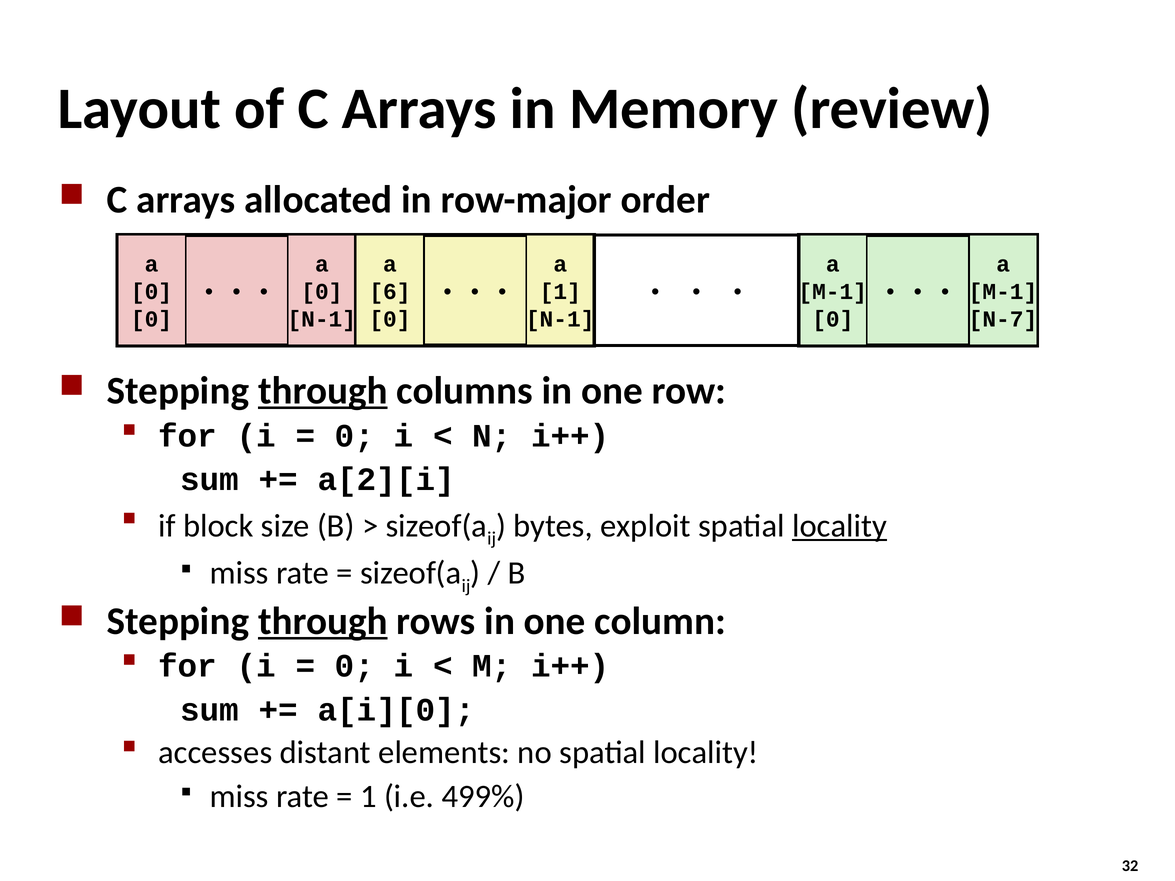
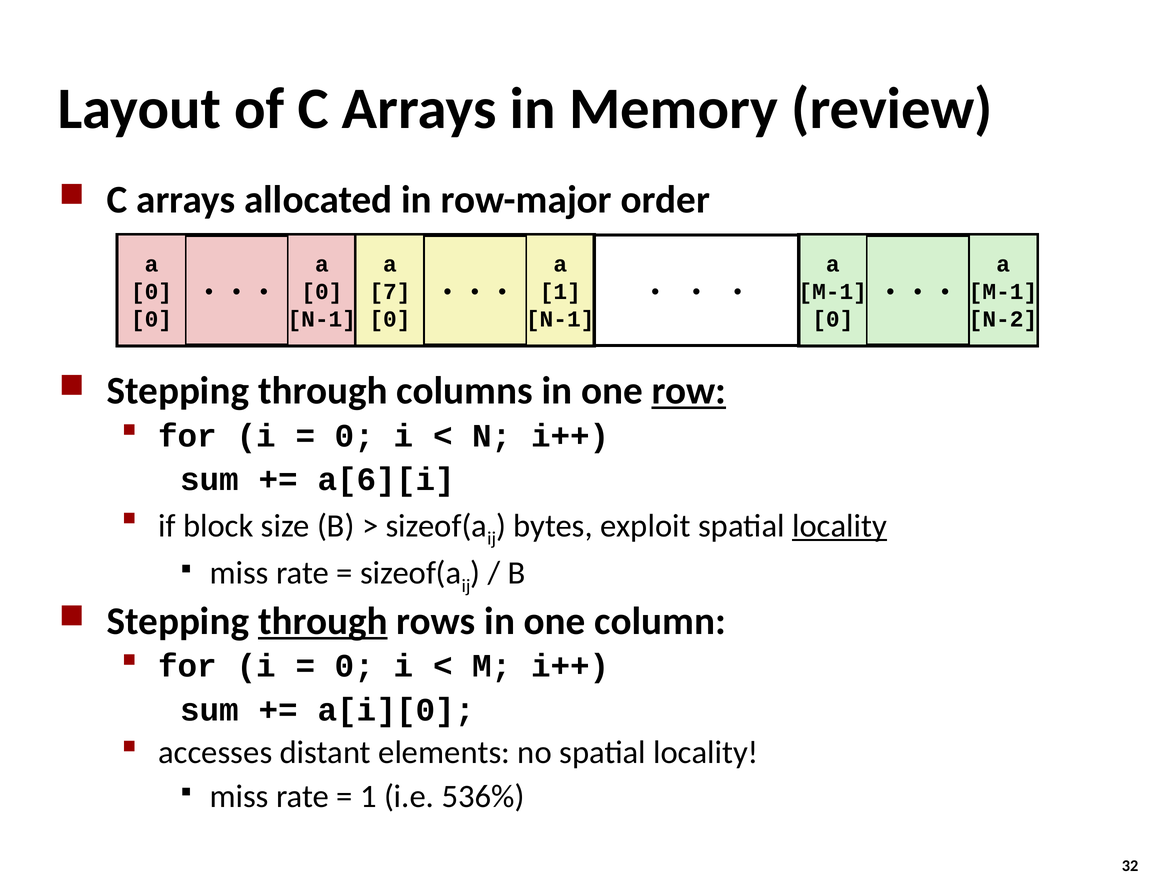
6: 6 -> 7
N-7: N-7 -> N-2
through at (323, 391) underline: present -> none
row underline: none -> present
a[2][i: a[2][i -> a[6][i
499%: 499% -> 536%
